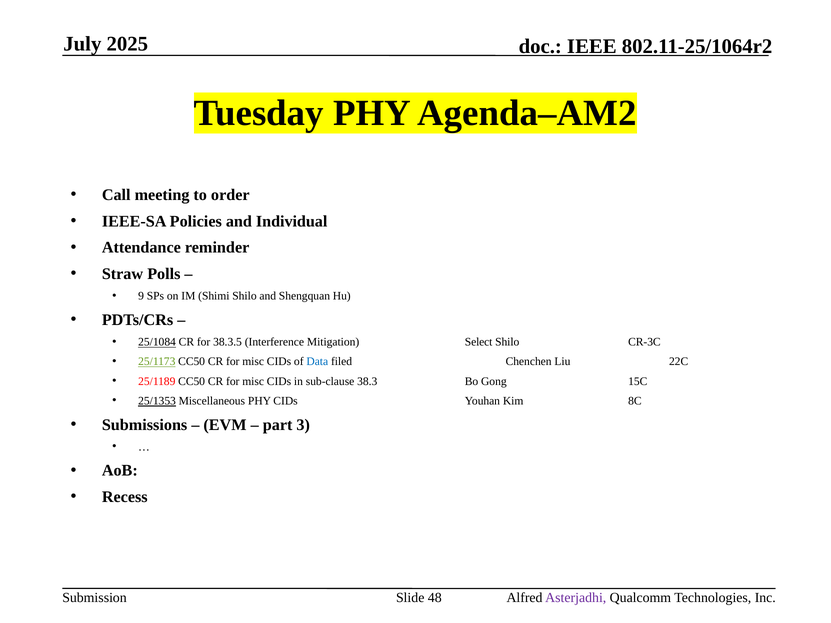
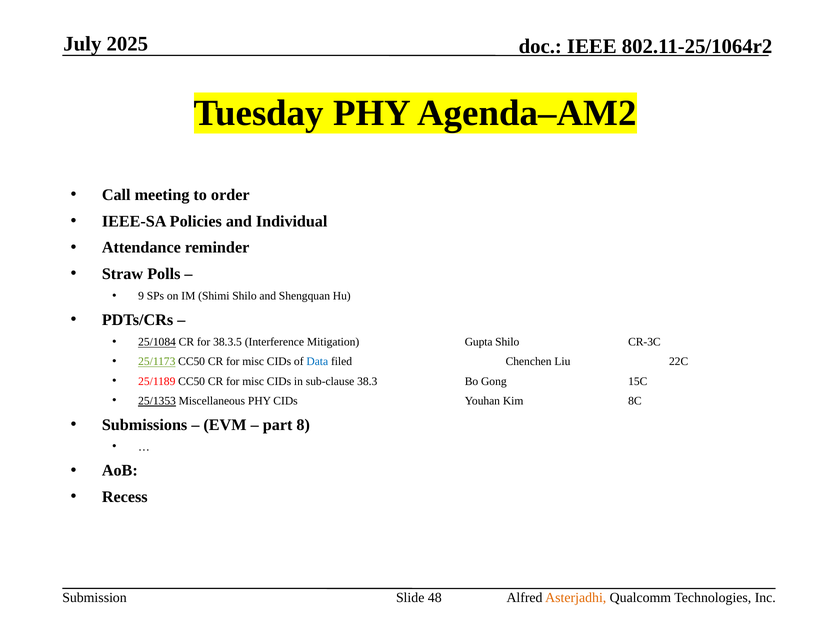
Select: Select -> Gupta
3: 3 -> 8
Asterjadhi colour: purple -> orange
